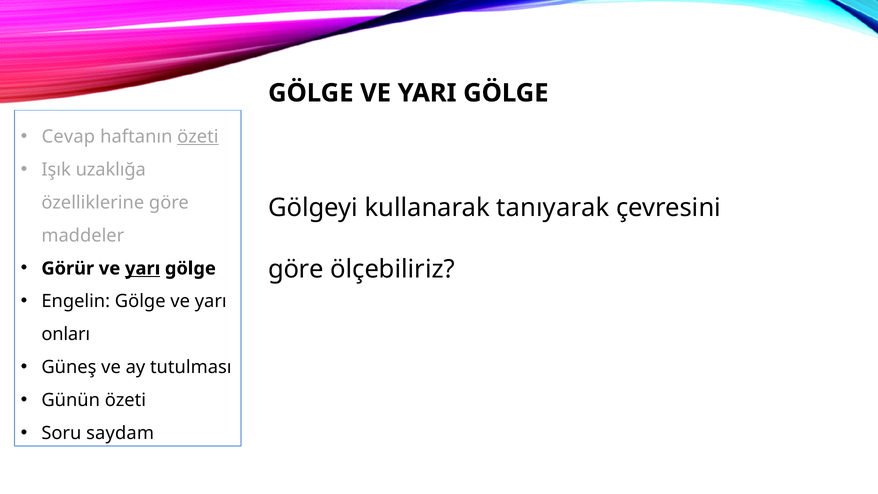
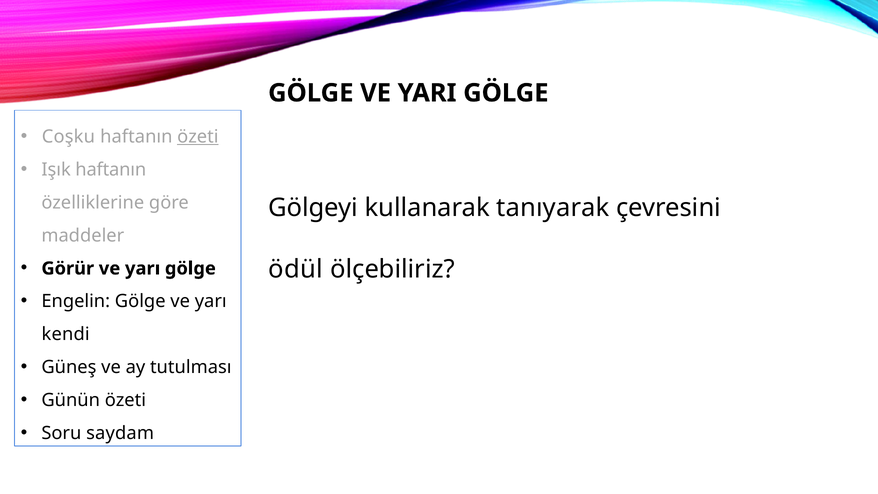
Cevap: Cevap -> Coşku
Işık uzaklığa: uzaklığa -> haftanın
yarı at (143, 268) underline: present -> none
göre at (296, 269): göre -> ödül
onları: onları -> kendi
